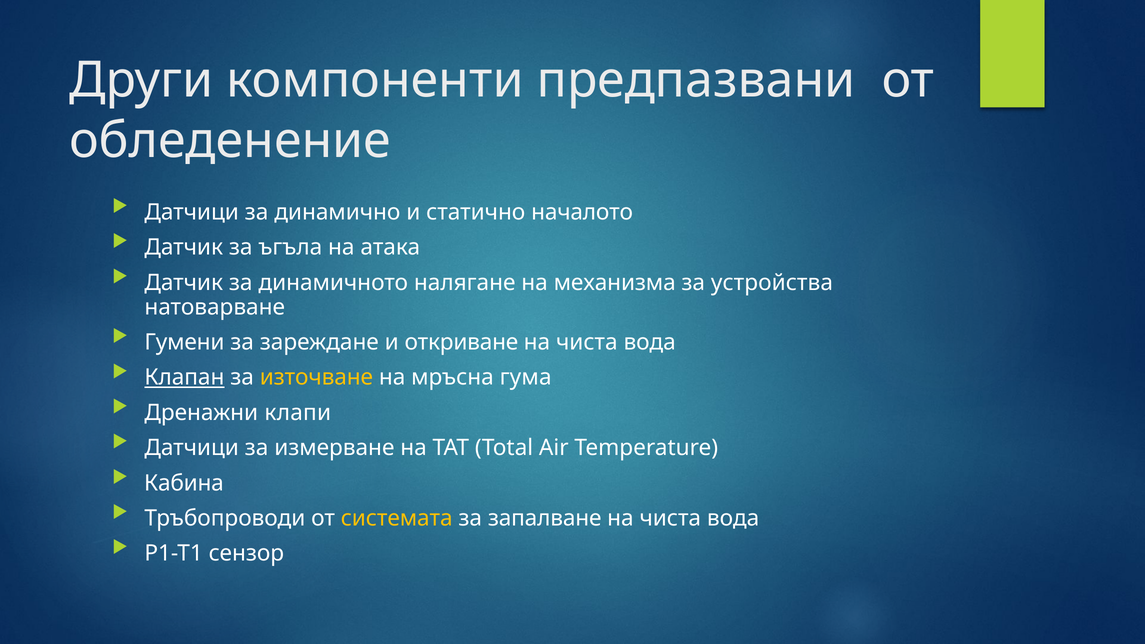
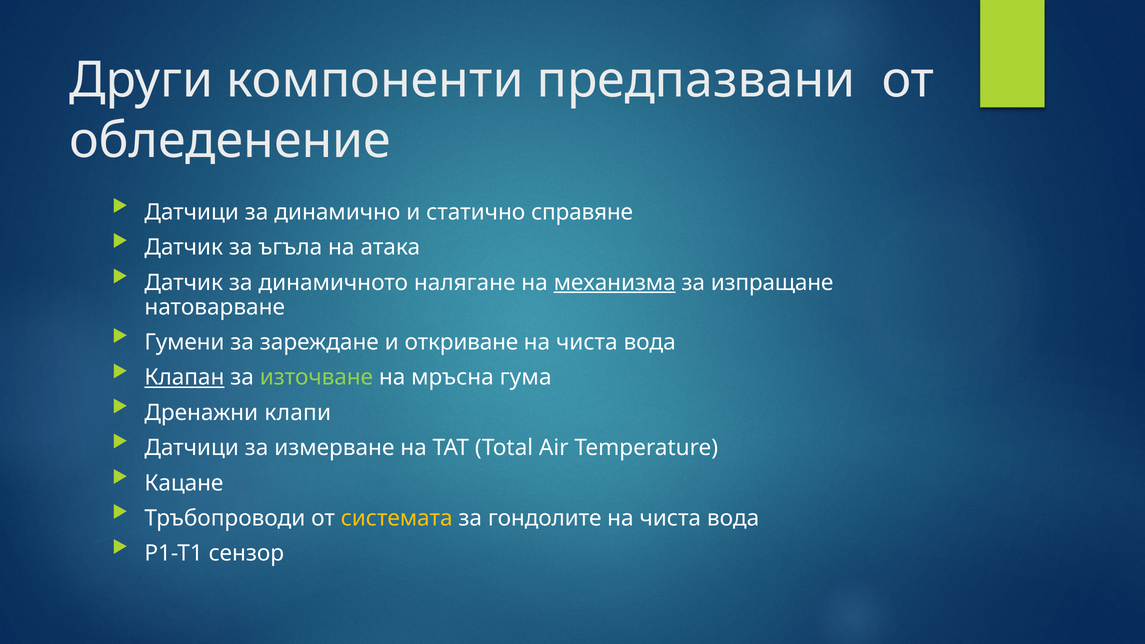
началото: началото -> справяне
механизма underline: none -> present
устройства: устройства -> изпращане
източване colour: yellow -> light green
Кабина: Кабина -> Кацане
запалване: запалване -> гондолите
